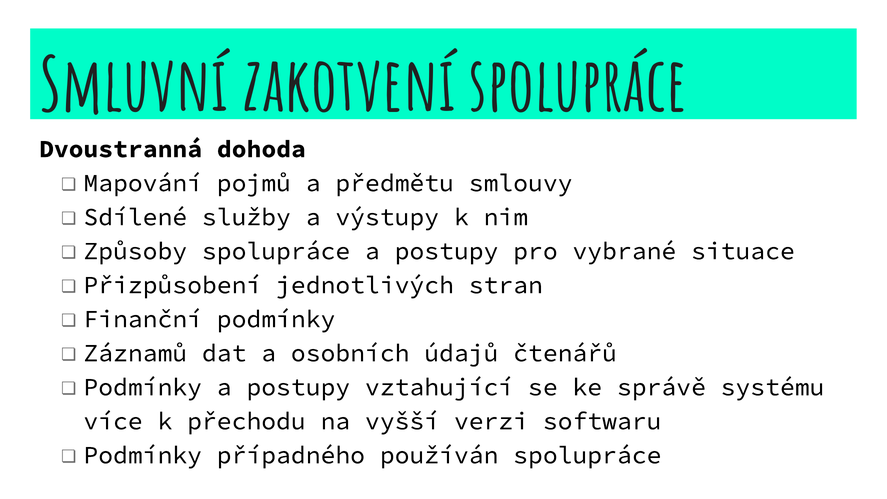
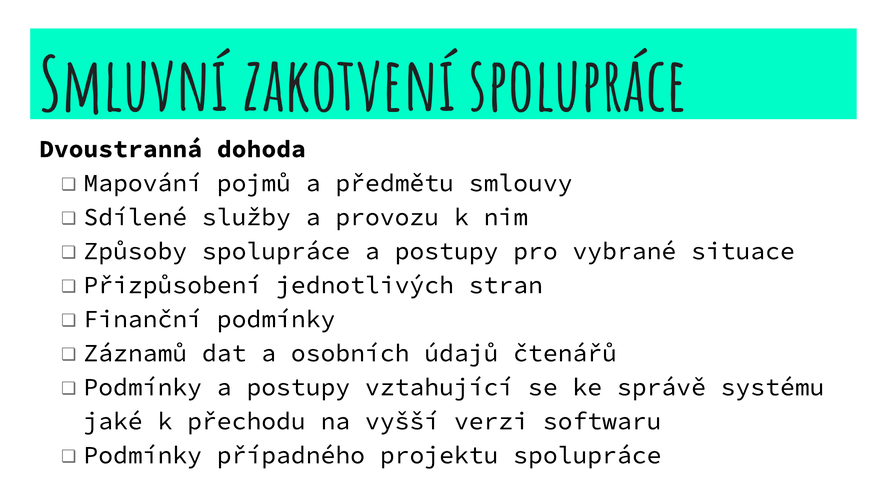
výstupy: výstupy -> provozu
více: více -> jaké
používán: používán -> projektu
